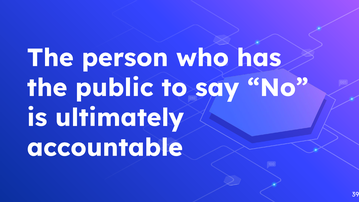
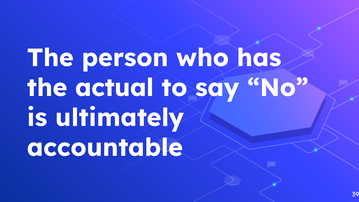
public: public -> actual
